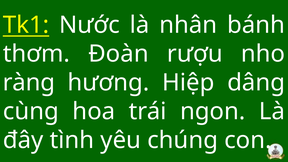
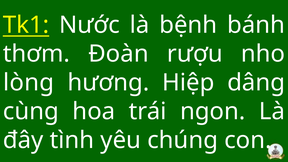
nhân: nhân -> bệnh
ràng: ràng -> lòng
